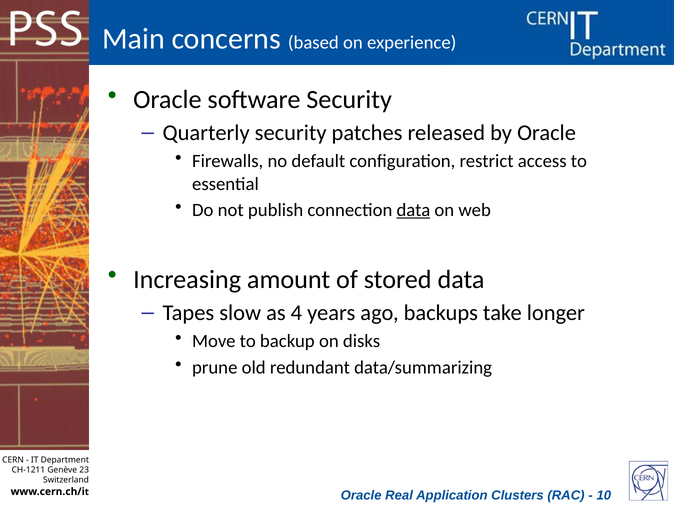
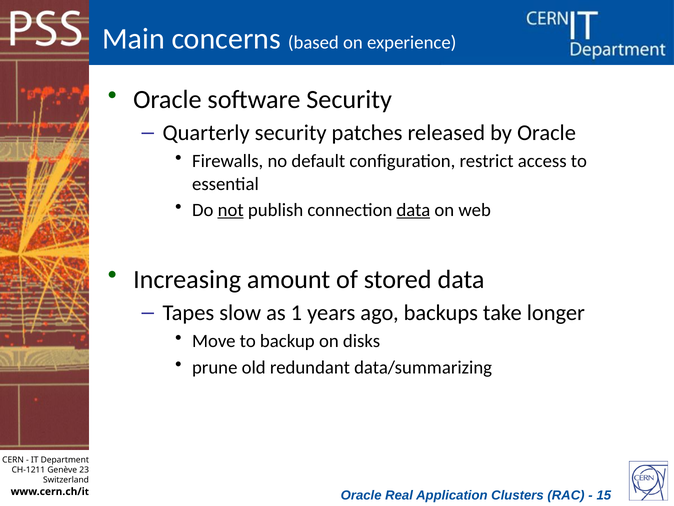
not underline: none -> present
4: 4 -> 1
10: 10 -> 15
